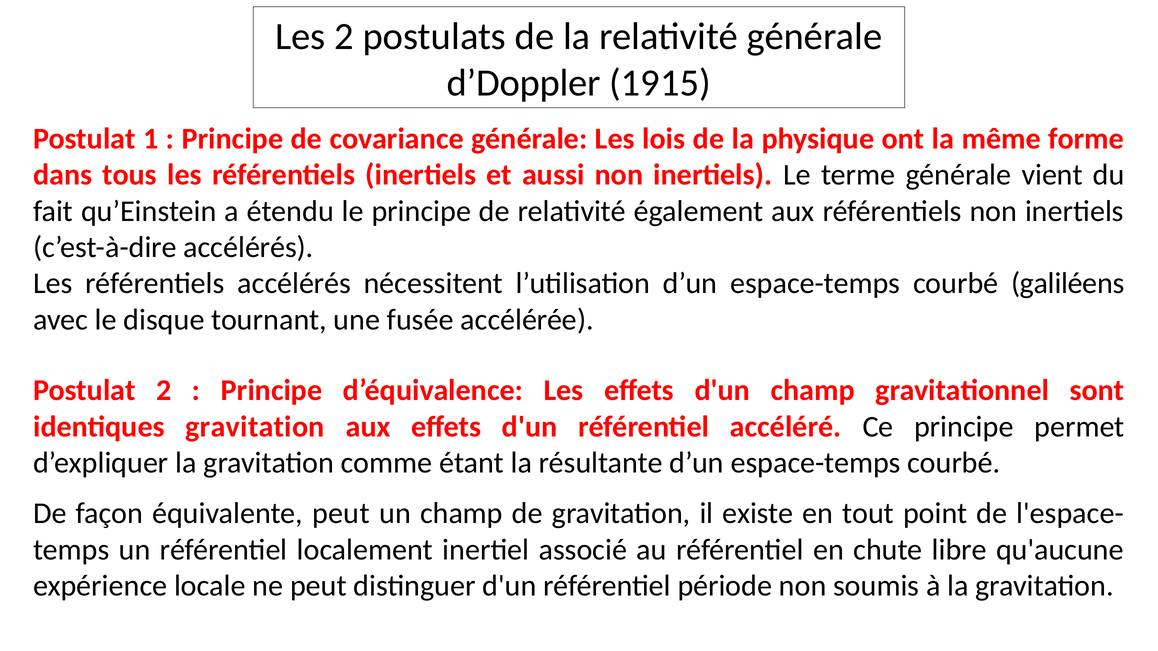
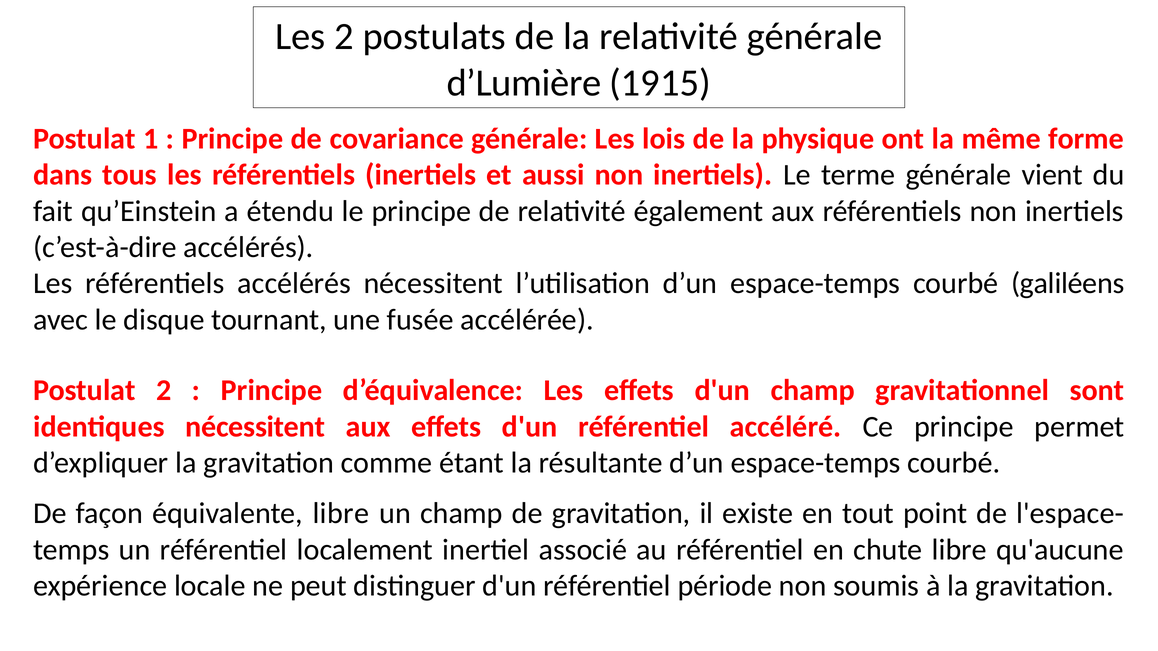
d’Doppler: d’Doppler -> d’Lumière
identiques gravitation: gravitation -> nécessitent
équivalente peut: peut -> libre
